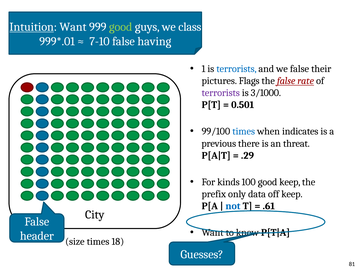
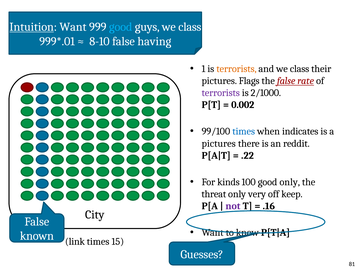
good at (121, 27) colour: light green -> light blue
7-10: 7-10 -> 8-10
terrorists at (236, 69) colour: blue -> orange
and we false: false -> class
3/1000: 3/1000 -> 2/1000
0.501: 0.501 -> 0.002
previous at (219, 143): previous -> pictures
threat: threat -> reddit
.29: .29 -> .22
good keep: keep -> only
prefix: prefix -> threat
data: data -> very
not colour: blue -> purple
.61: .61 -> .16
header: header -> known
size: size -> link
18: 18 -> 15
